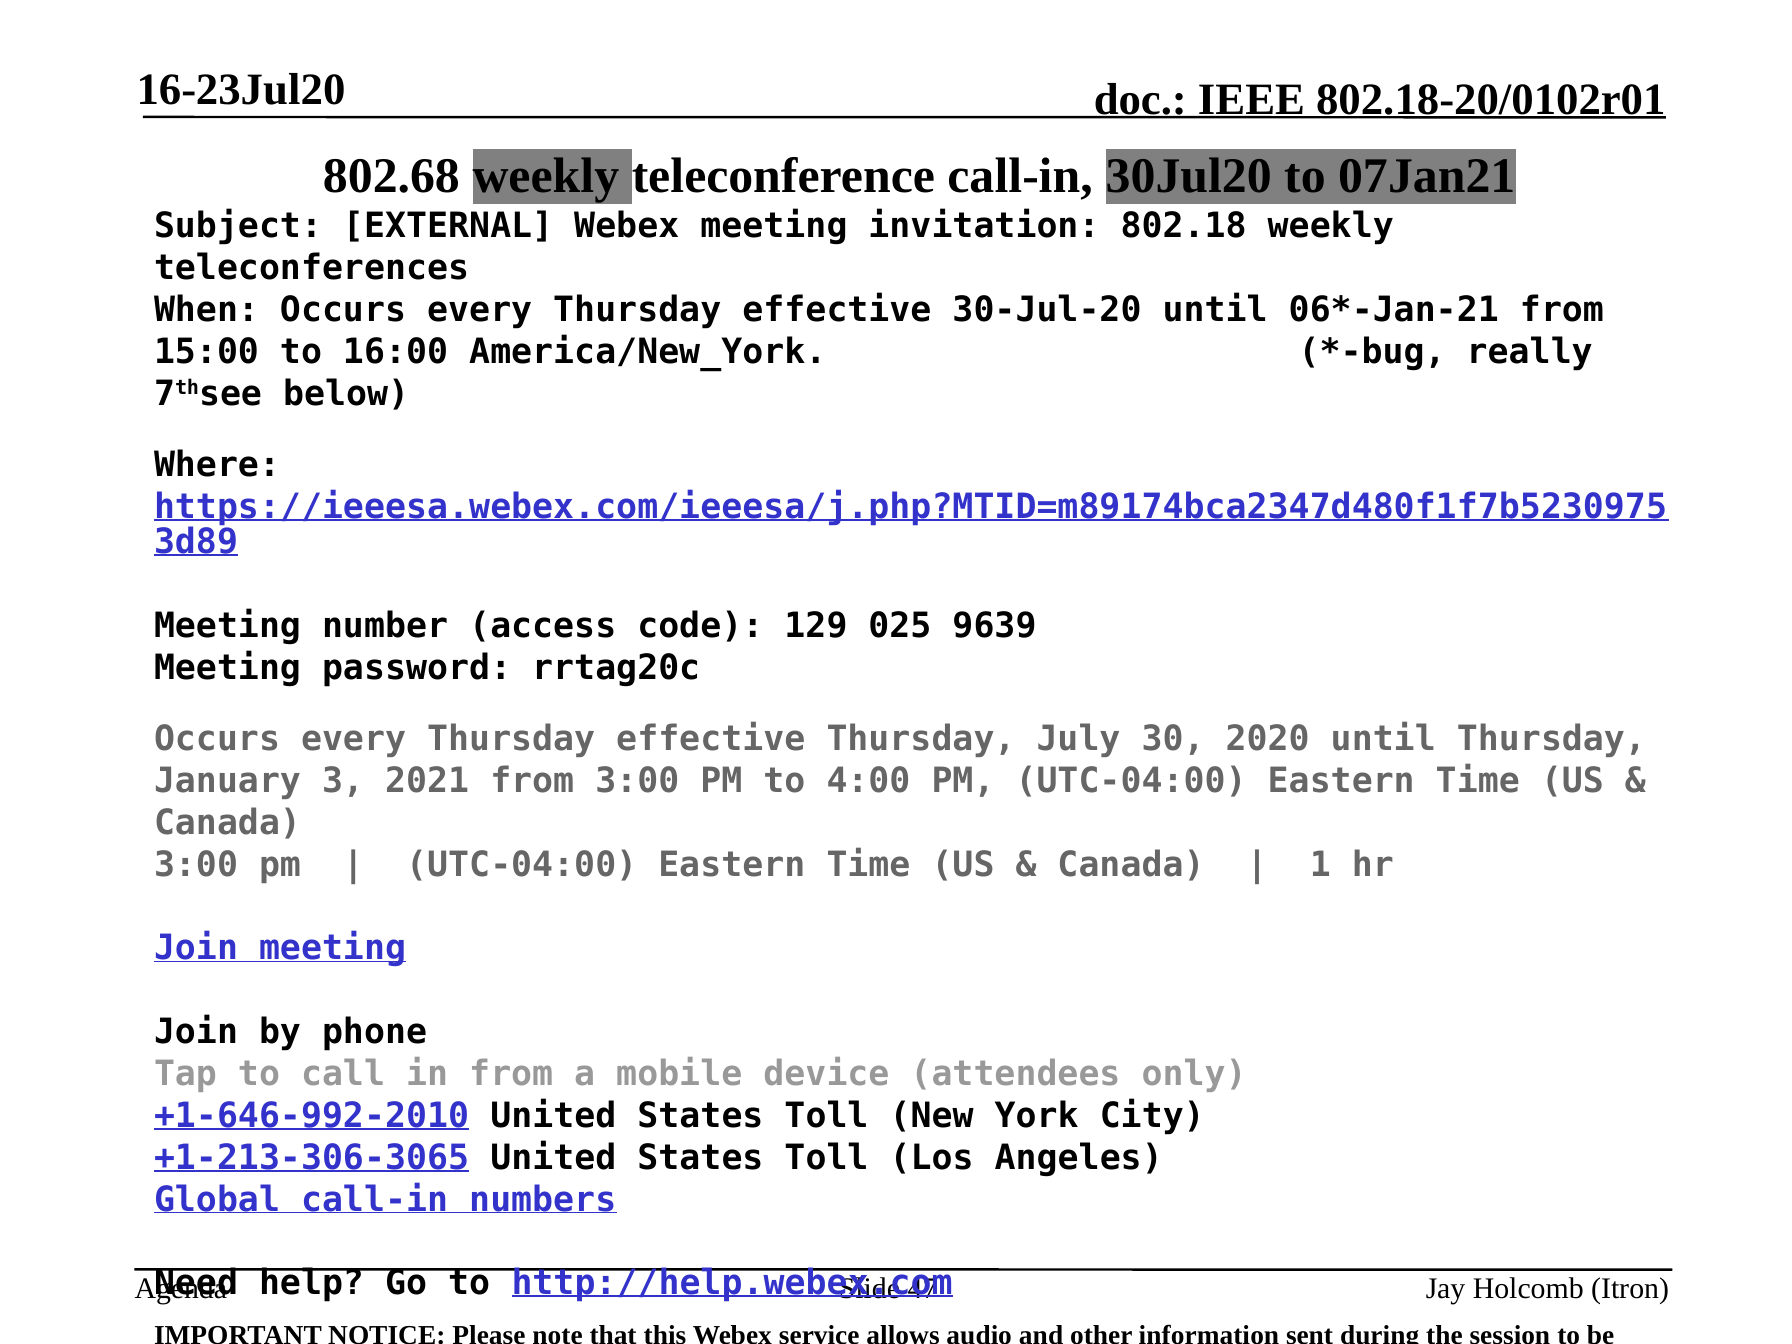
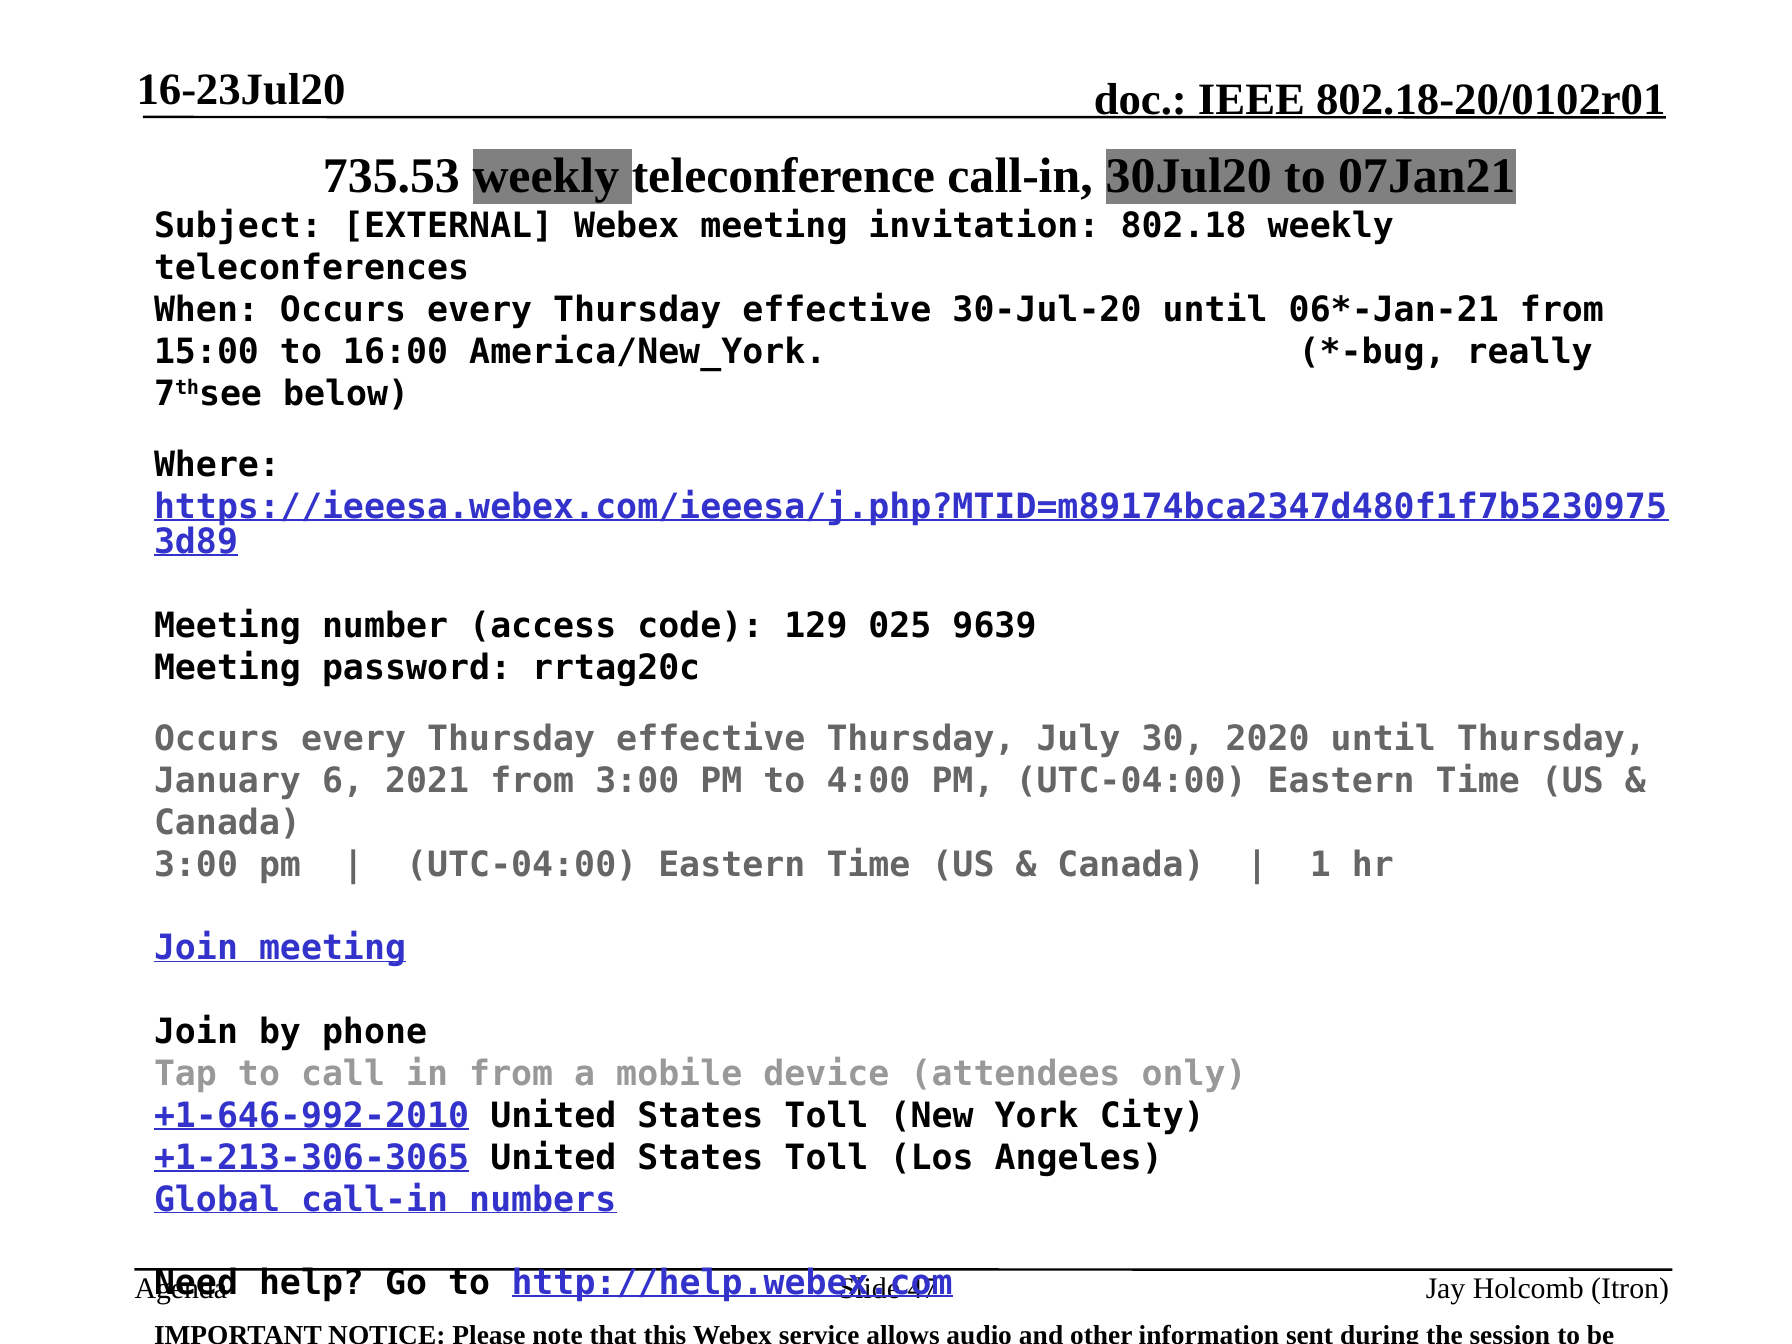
802.68: 802.68 -> 735.53
3: 3 -> 6
